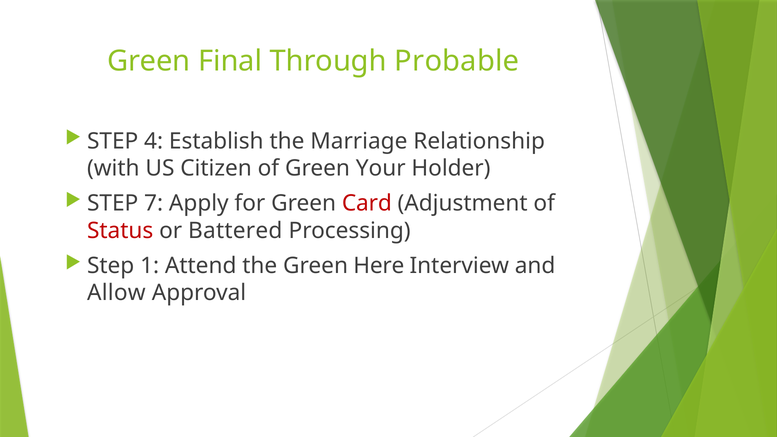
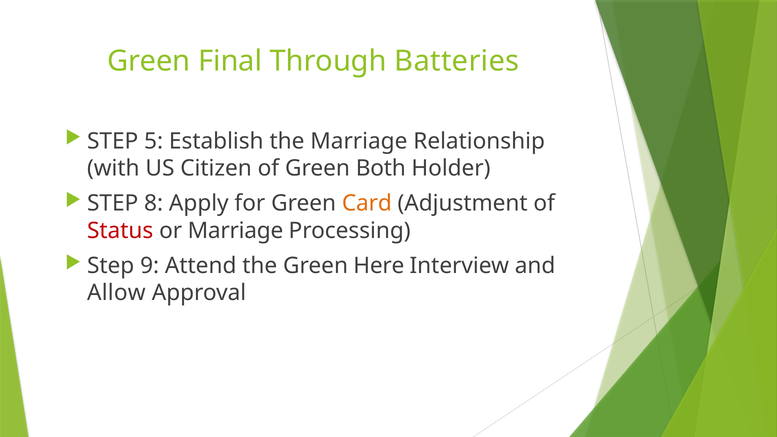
Probable: Probable -> Batteries
4: 4 -> 5
Your: Your -> Both
7: 7 -> 8
Card colour: red -> orange
or Battered: Battered -> Marriage
1: 1 -> 9
